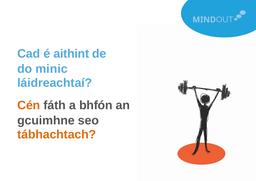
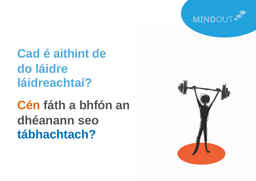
minic: minic -> láidre
gcuimhne: gcuimhne -> dhéanann
tábhachtach colour: orange -> blue
